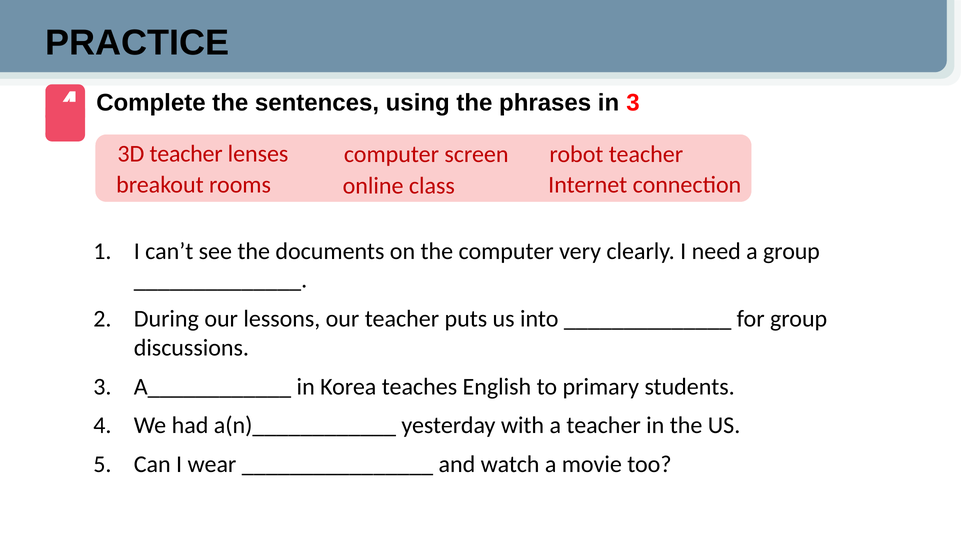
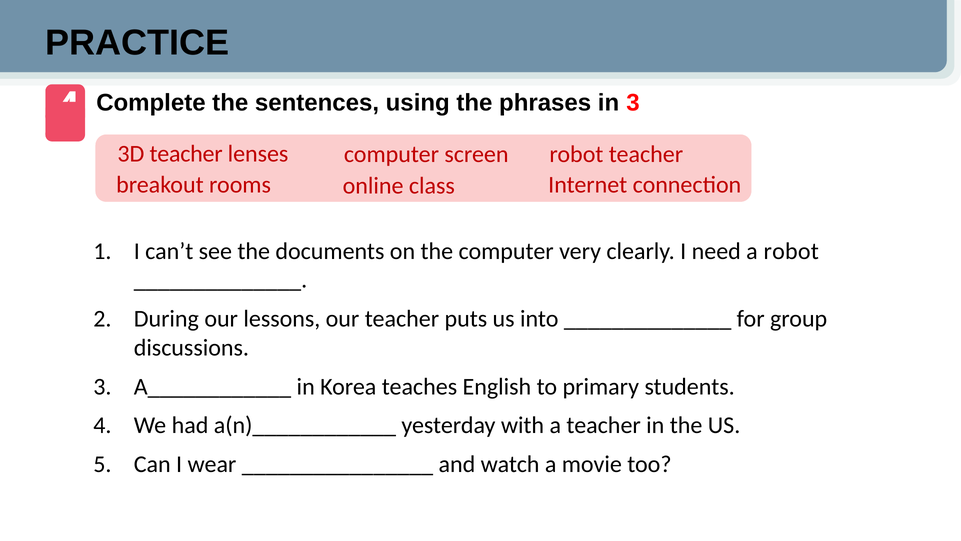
a group: group -> robot
